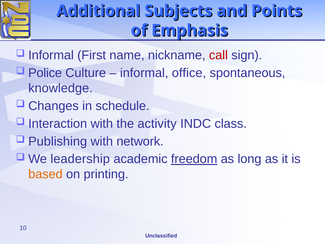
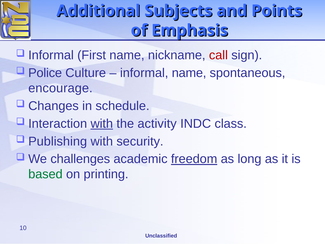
informal office: office -> name
knowledge: knowledge -> encourage
with at (102, 123) underline: none -> present
network: network -> security
leadership: leadership -> challenges
based colour: orange -> green
